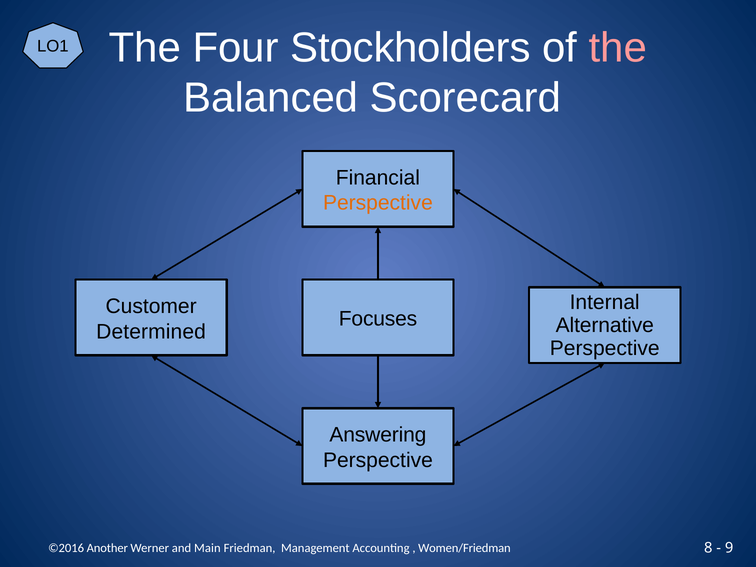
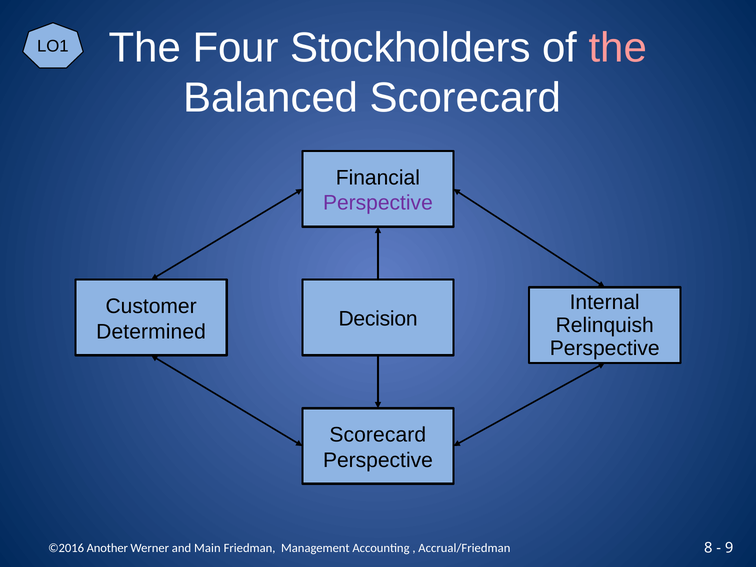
Perspective at (378, 203) colour: orange -> purple
Focuses: Focuses -> Decision
Alternative: Alternative -> Relinquish
Answering at (378, 435): Answering -> Scorecard
Women/Friedman: Women/Friedman -> Accrual/Friedman
